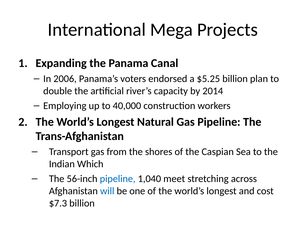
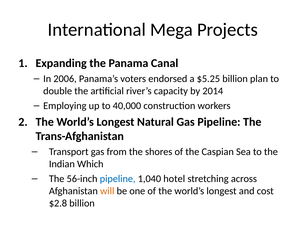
meet: meet -> hotel
will colour: blue -> orange
$7.3: $7.3 -> $2.8
